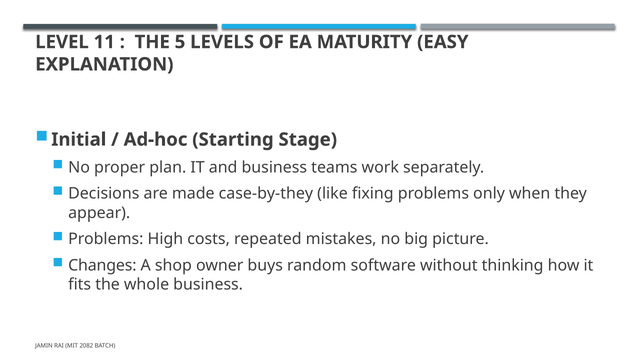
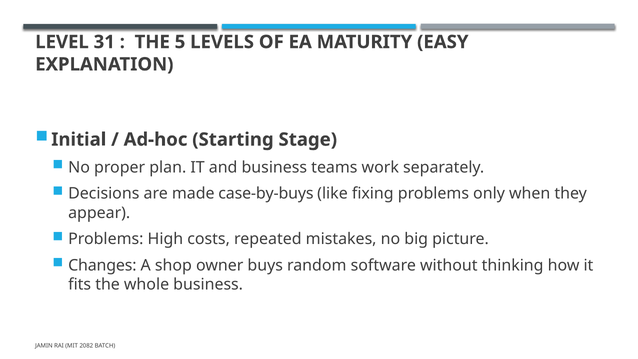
11: 11 -> 31
case-by-they: case-by-they -> case-by-buys
